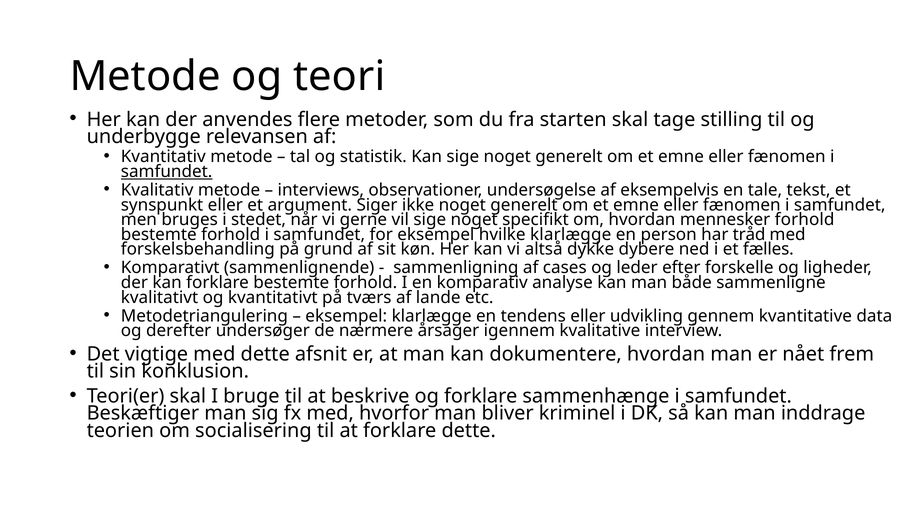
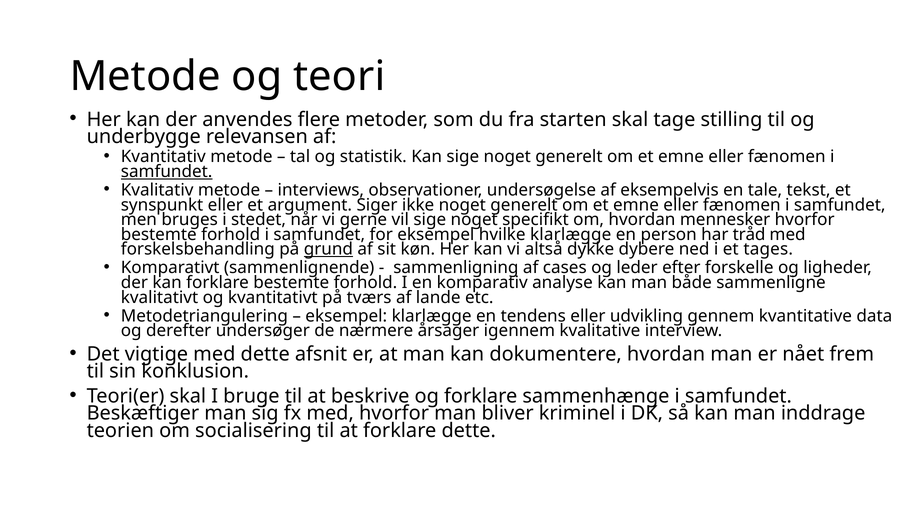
mennesker forhold: forhold -> hvorfor
grund underline: none -> present
fælles: fælles -> tages
